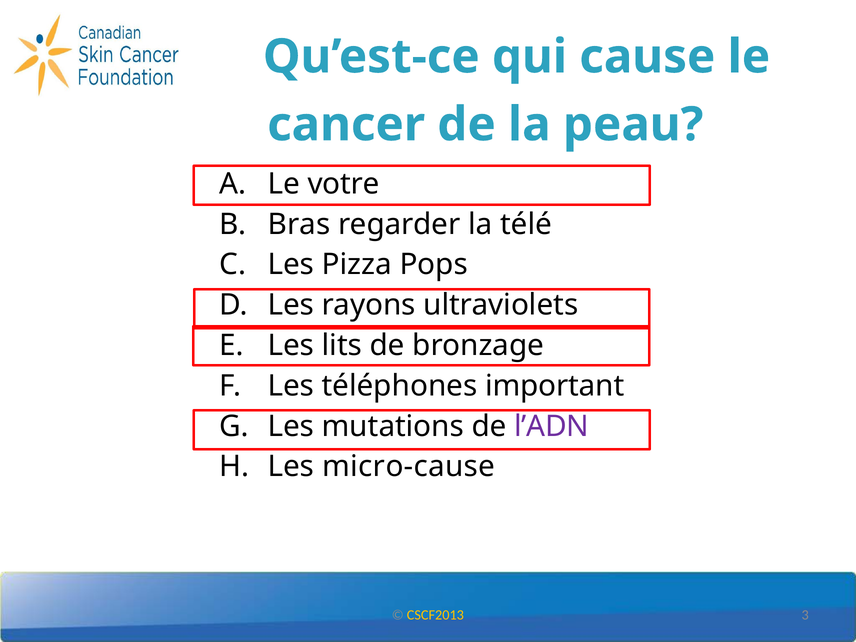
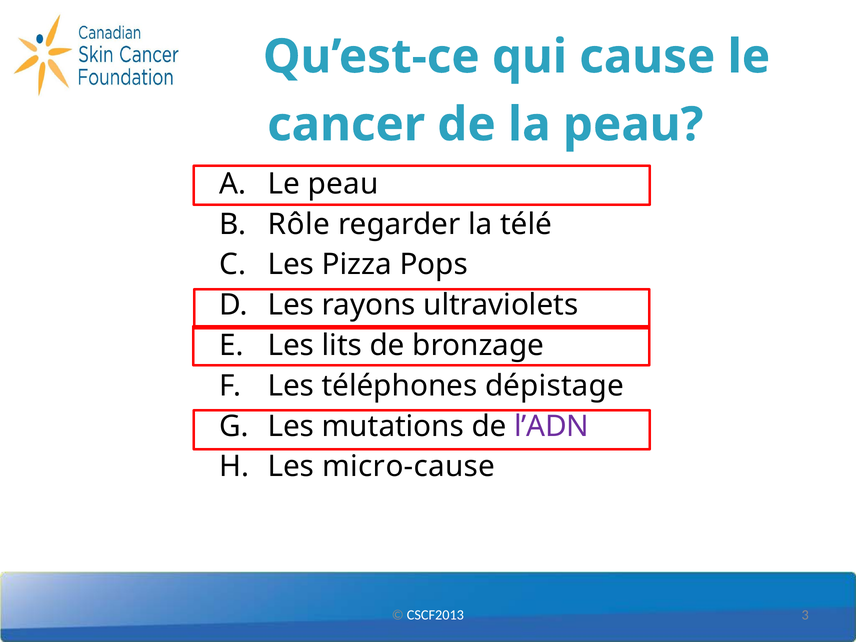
Le votre: votre -> peau
Bras: Bras -> Rôle
important: important -> dépistage
CSCF2013 colour: yellow -> white
